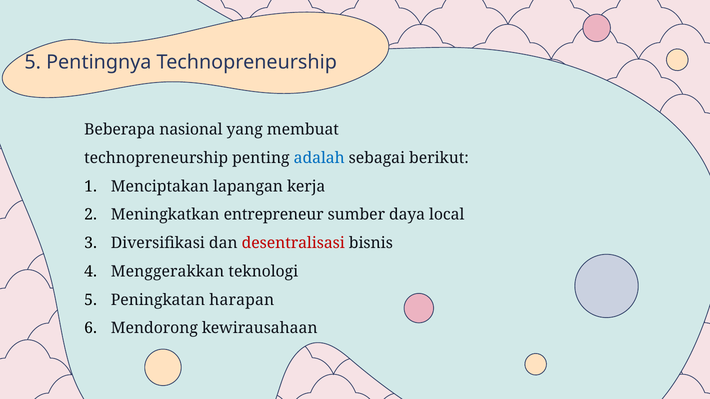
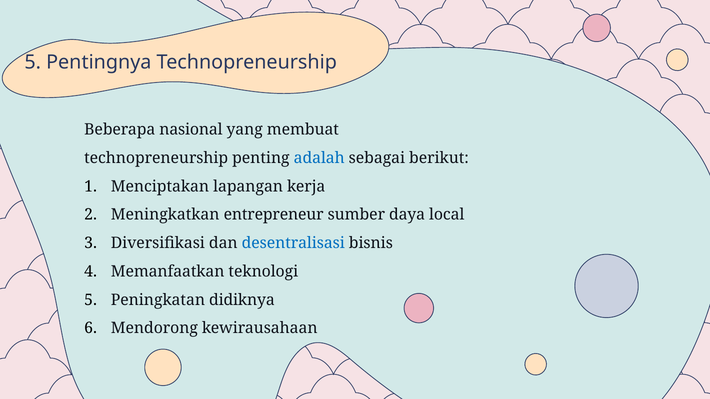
desentralisasi colour: red -> blue
Menggerakkan: Menggerakkan -> Memanfaatkan
harapan: harapan -> didiknya
